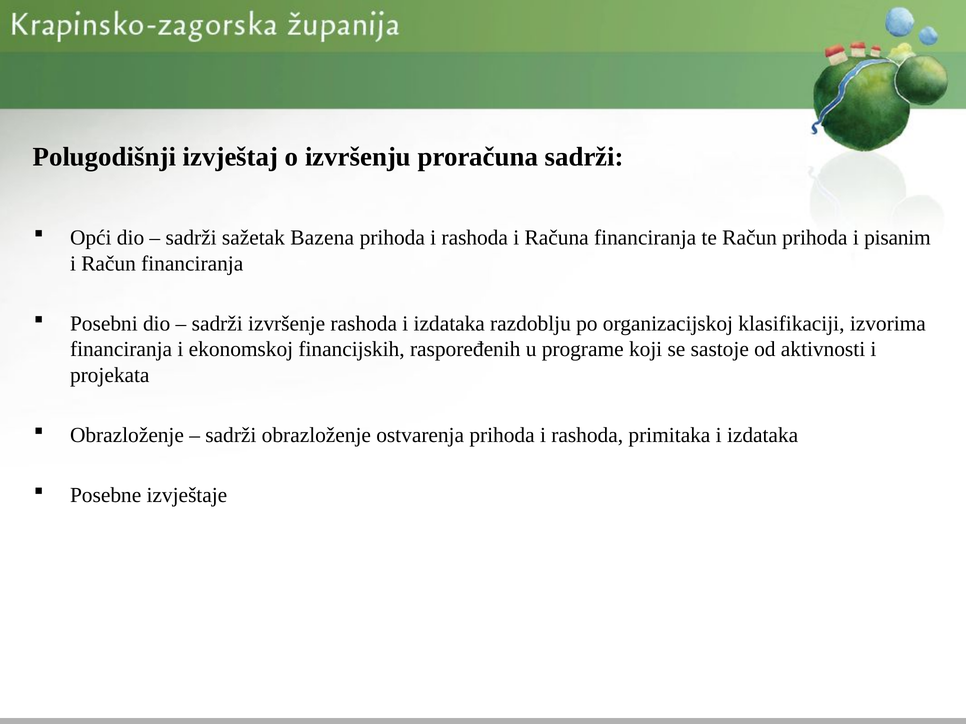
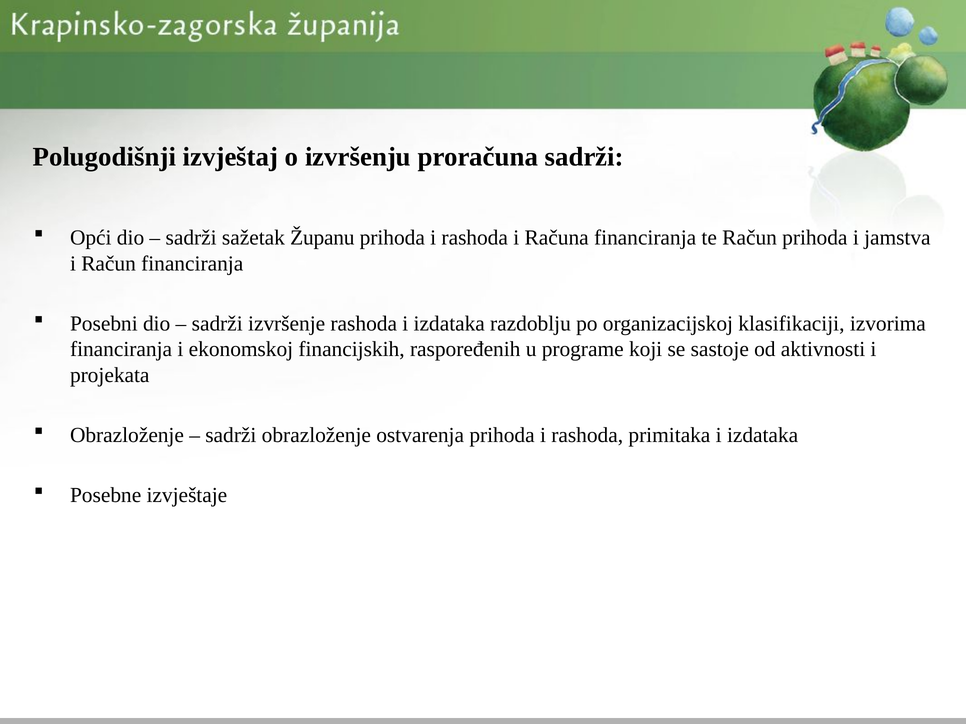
Bazena: Bazena -> Županu
pisanim: pisanim -> jamstva
